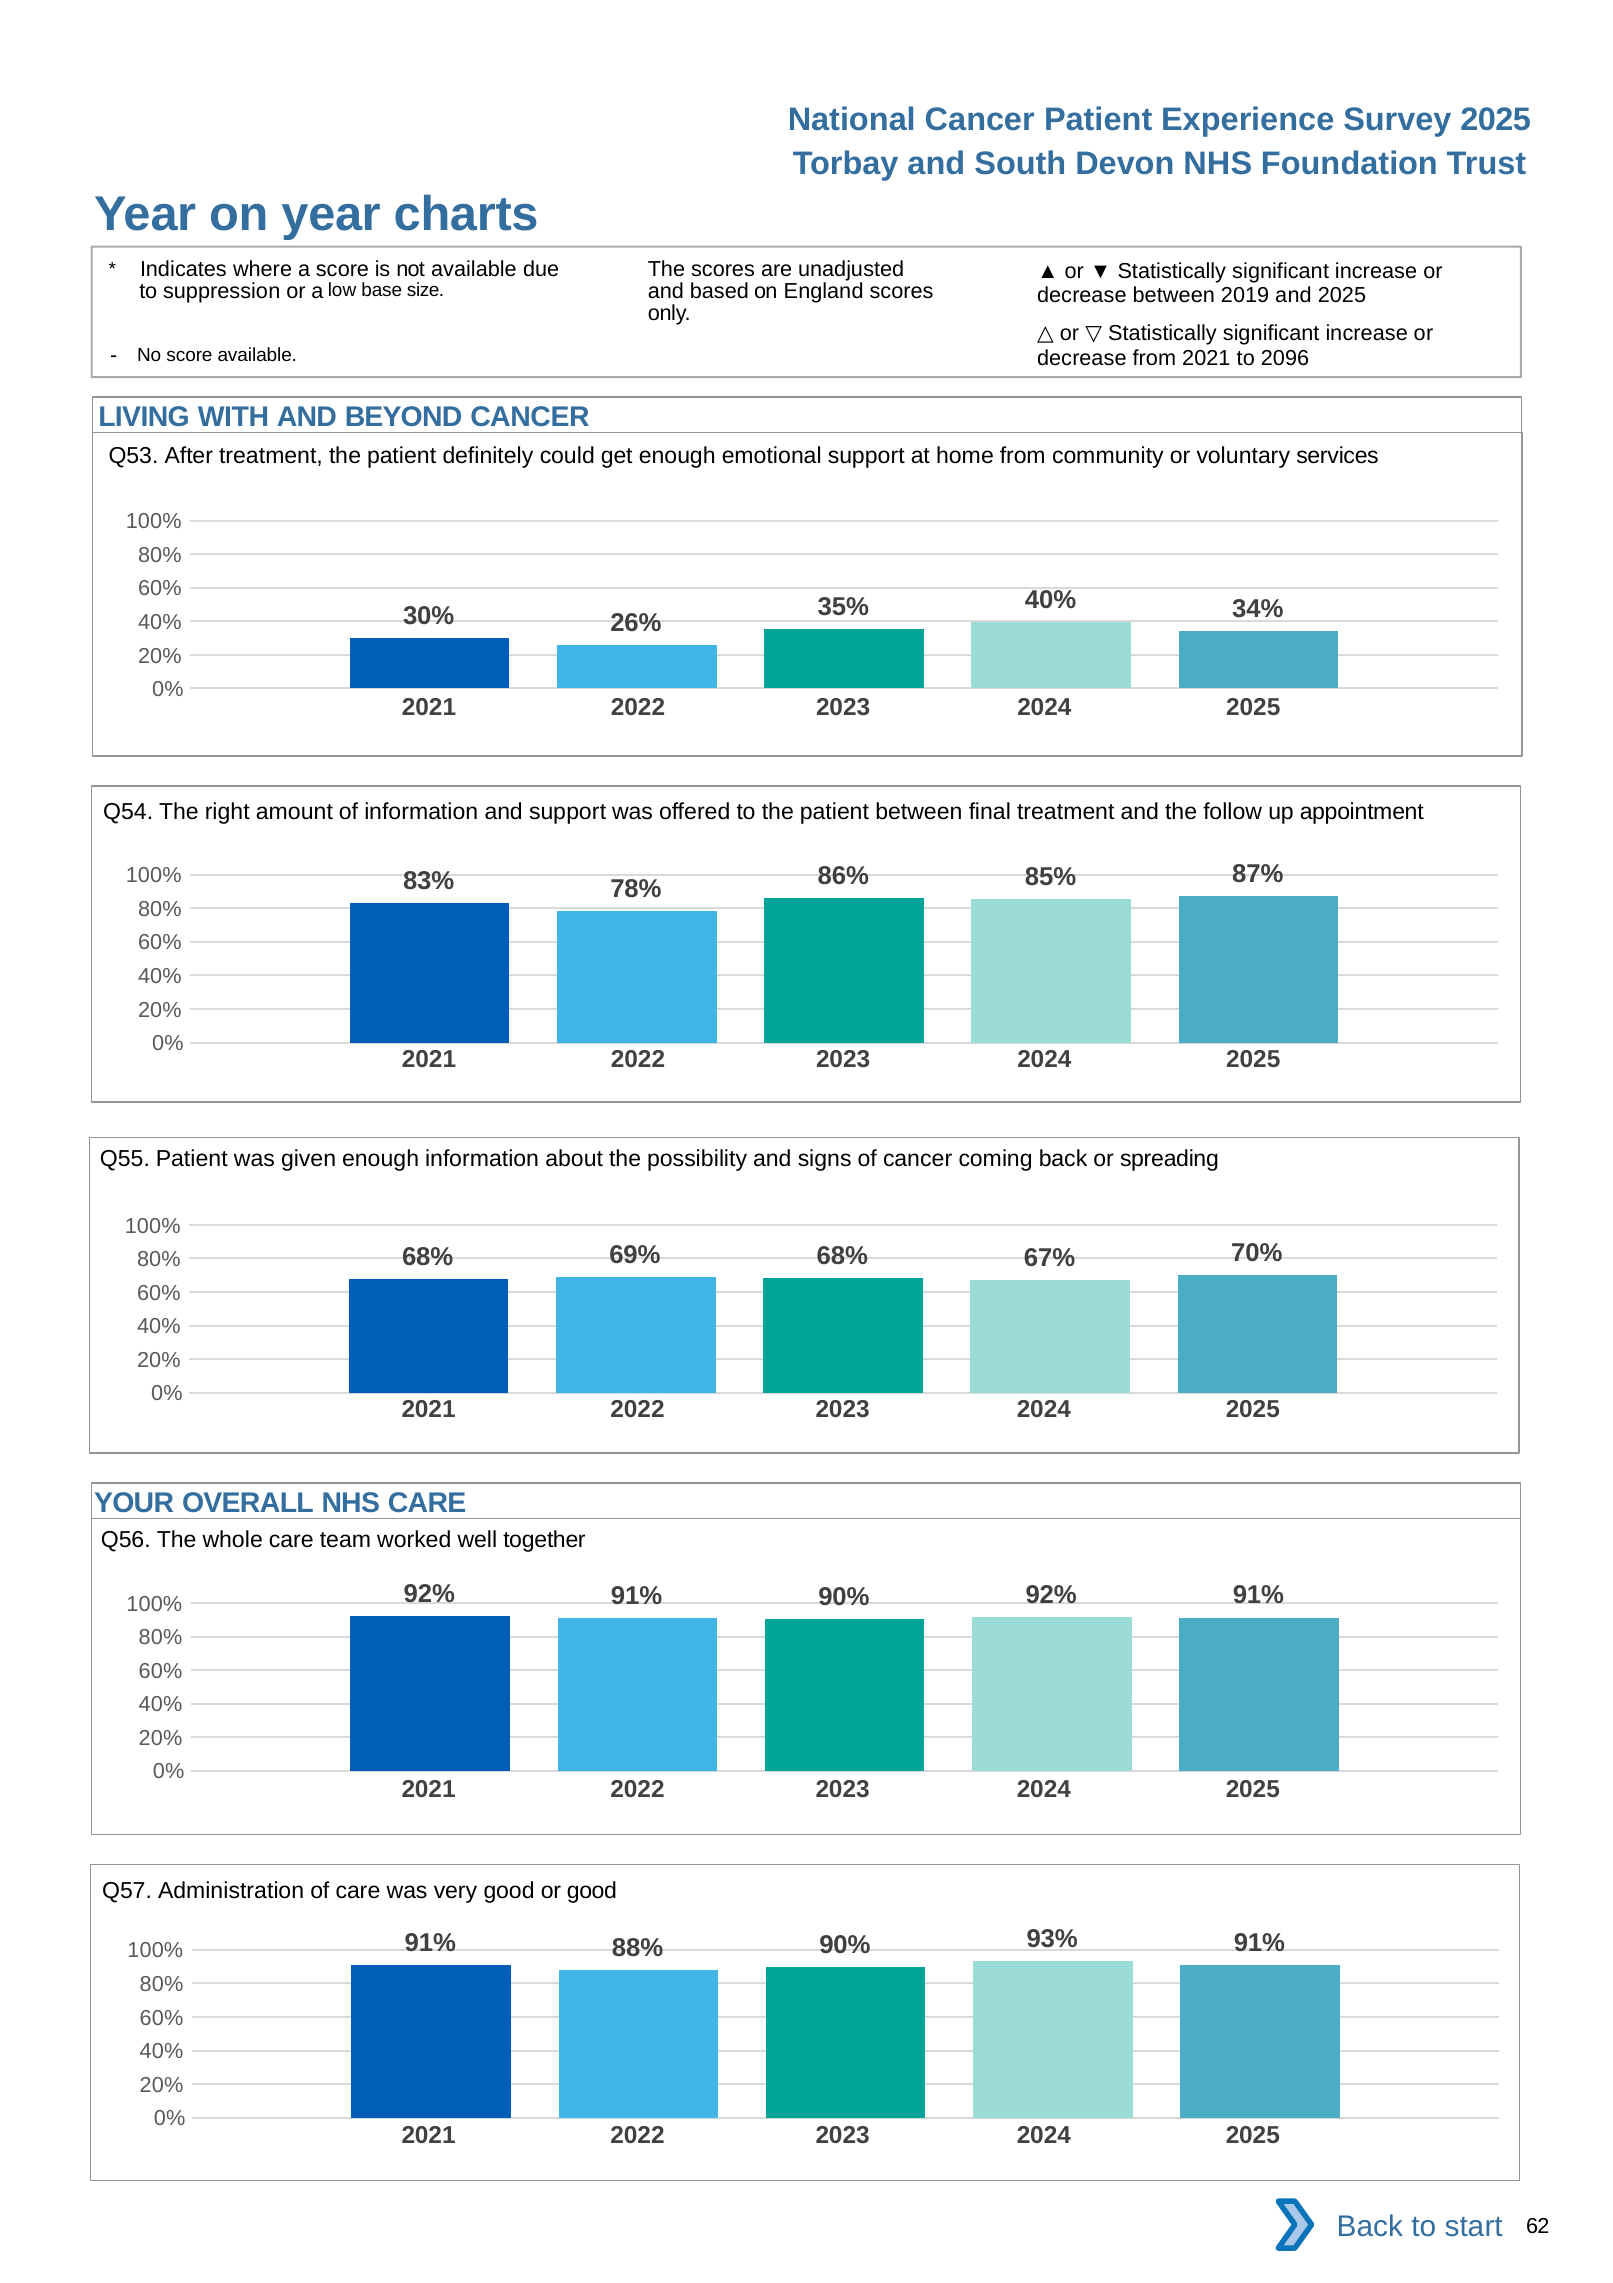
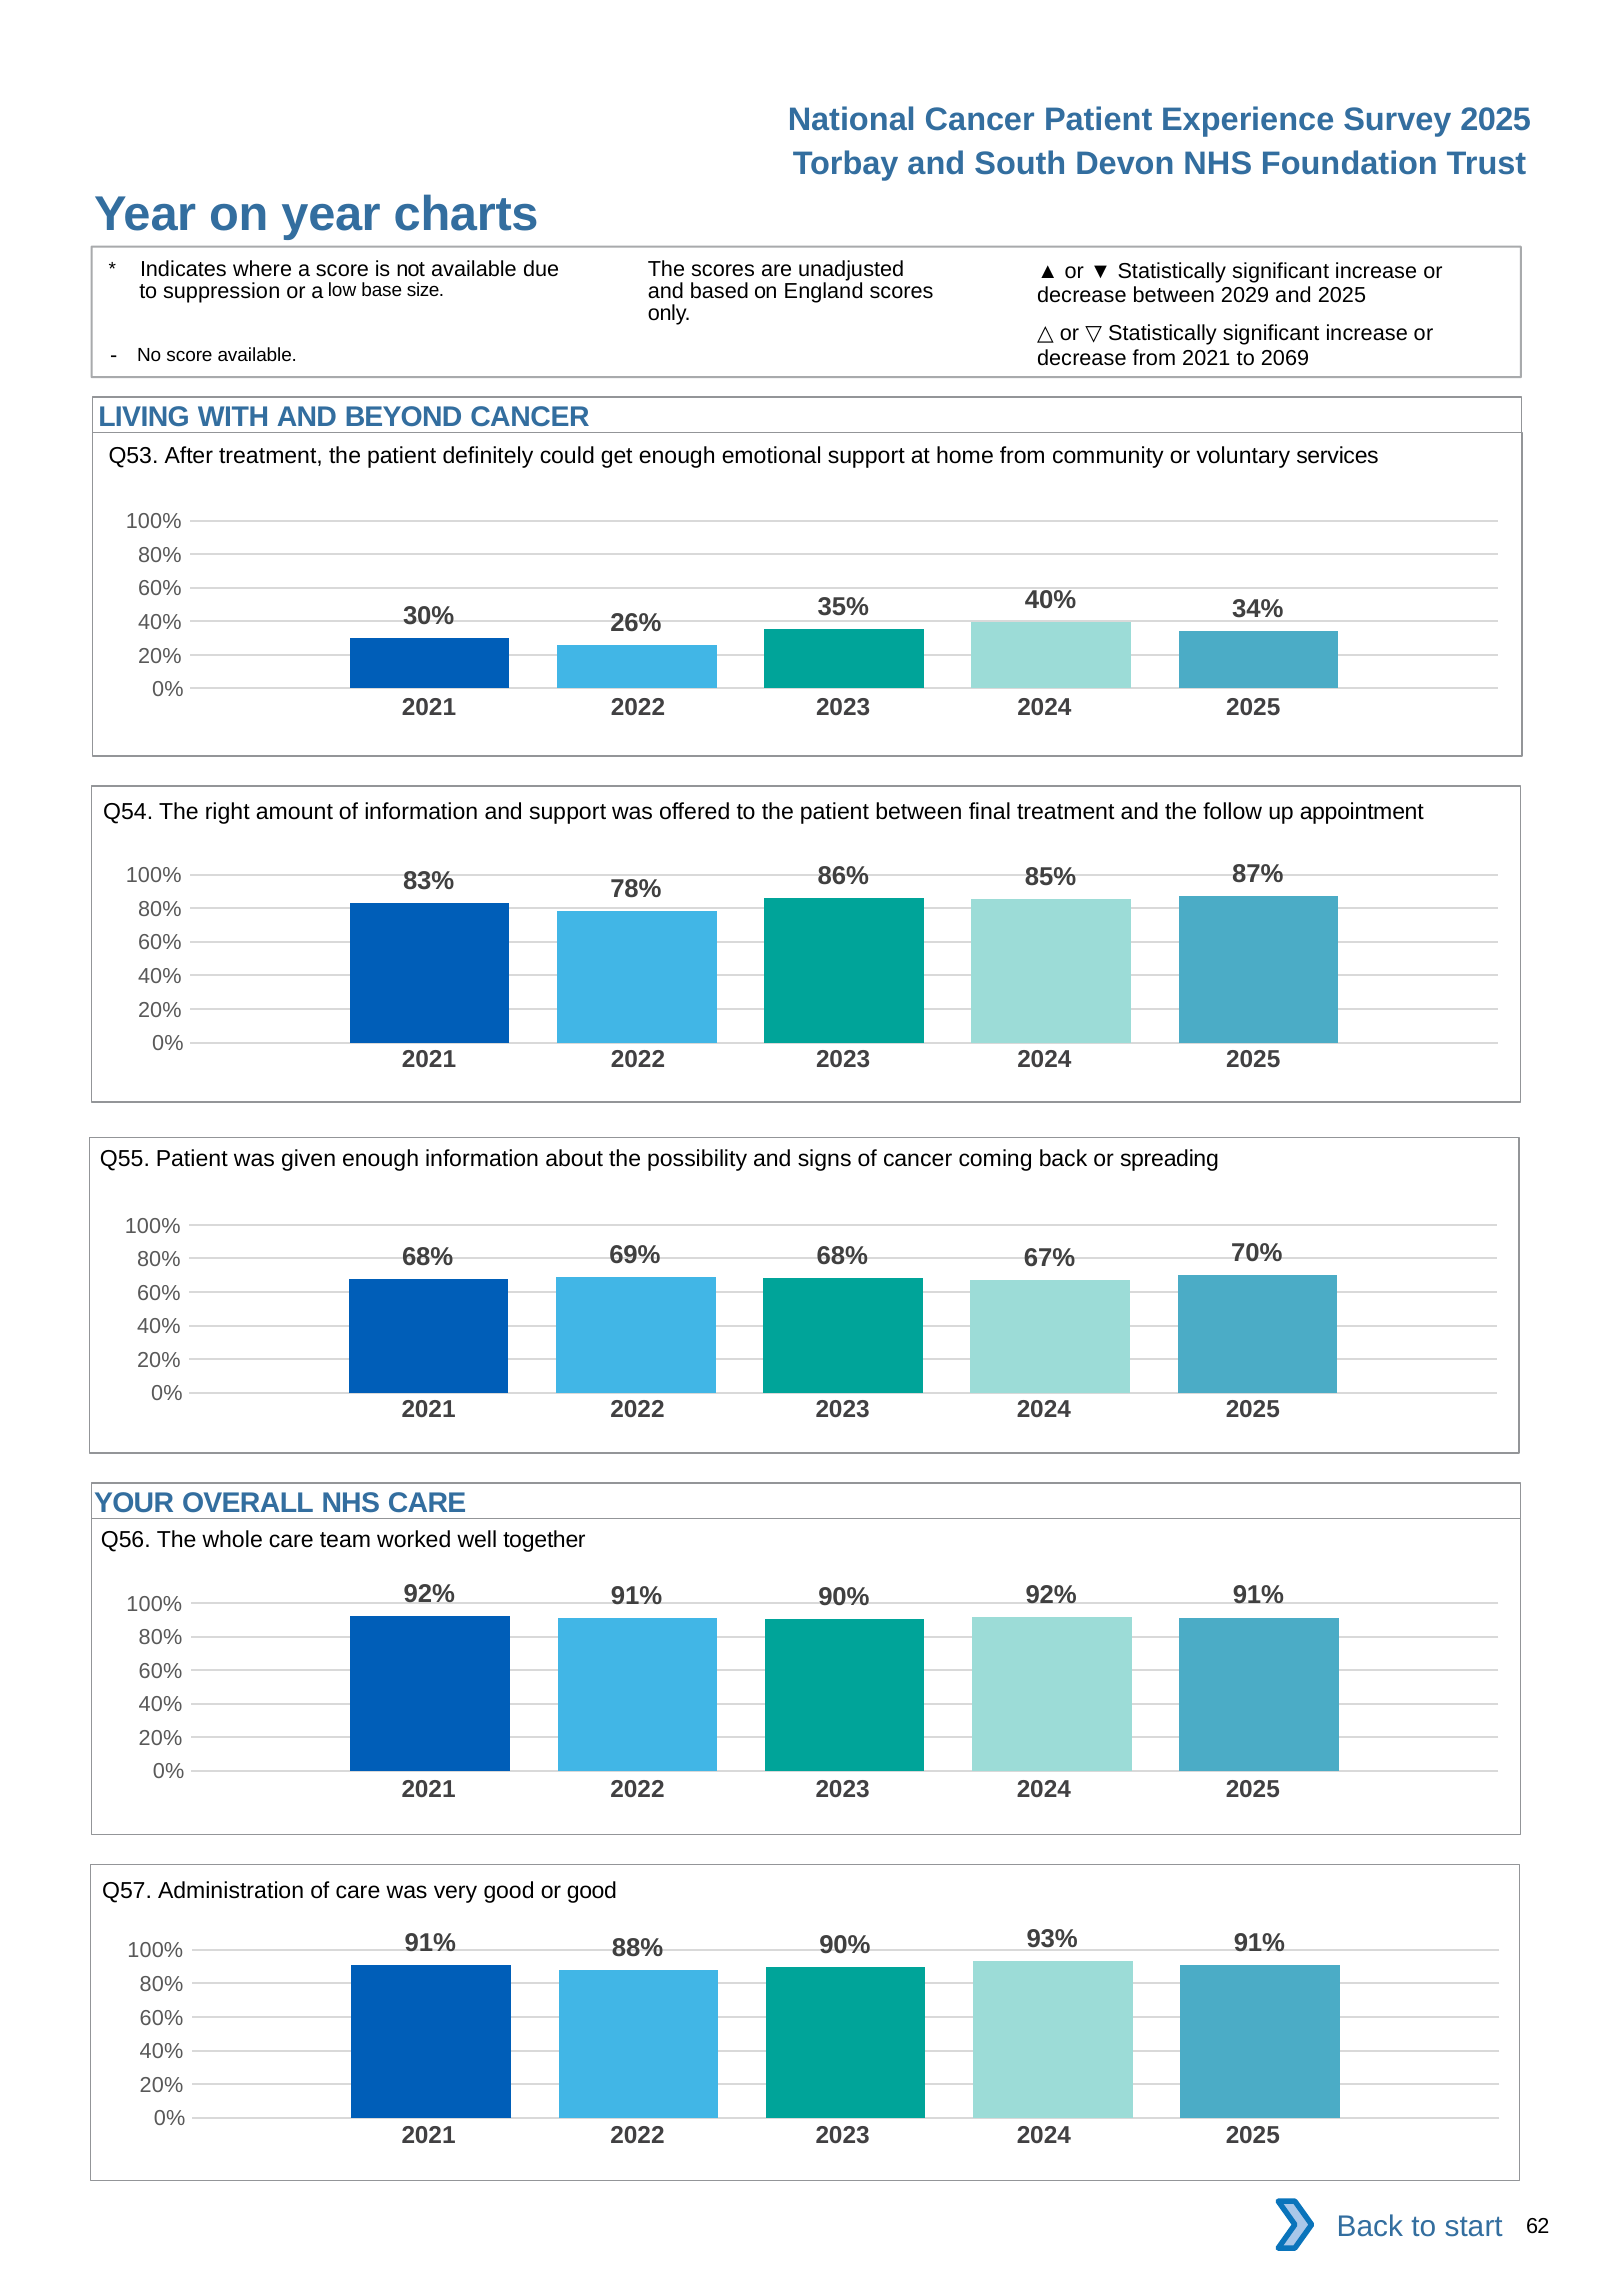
2019: 2019 -> 2029
2096: 2096 -> 2069
